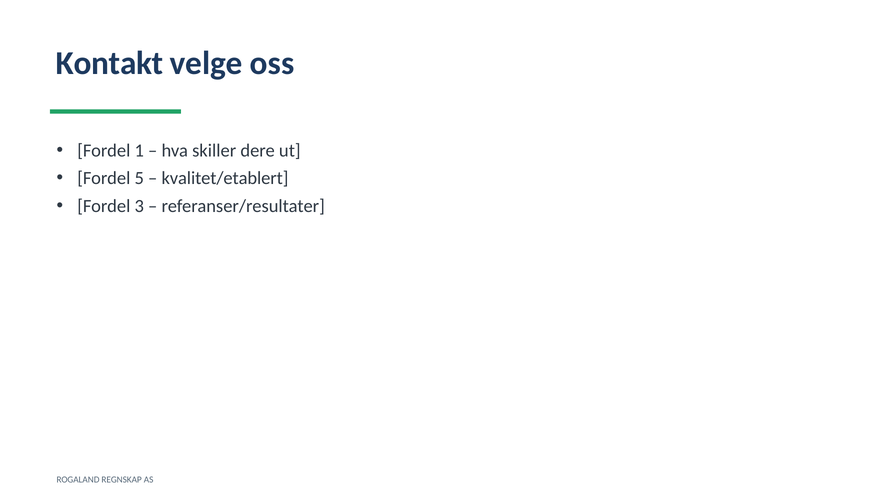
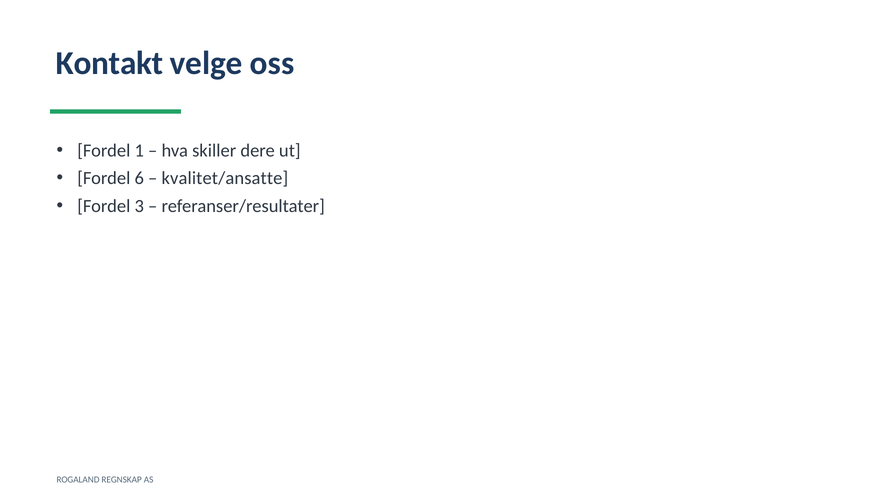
5: 5 -> 6
kvalitet/etablert: kvalitet/etablert -> kvalitet/ansatte
